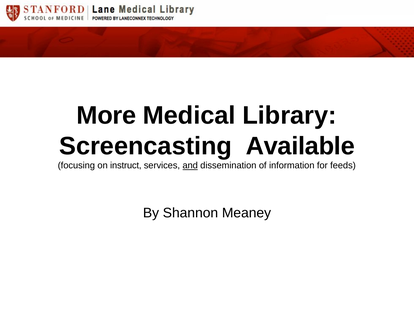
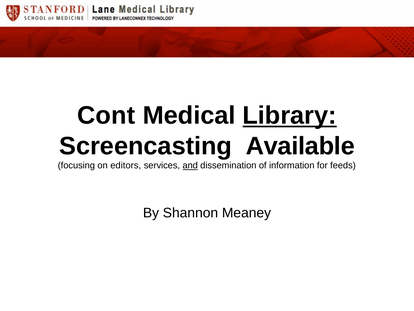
More: More -> Cont
Library underline: none -> present
instruct: instruct -> editors
